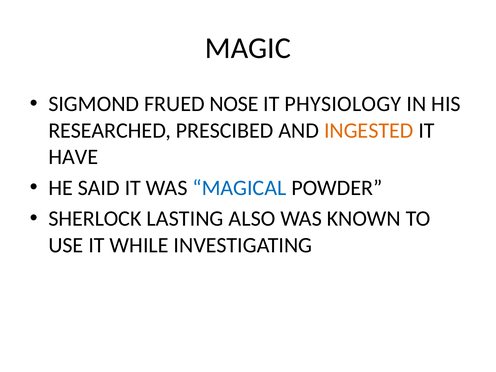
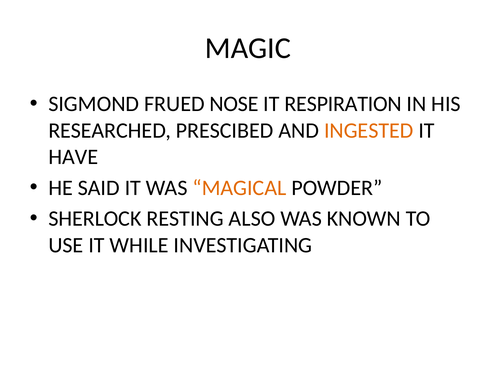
PHYSIOLOGY: PHYSIOLOGY -> RESPIRATION
MAGICAL colour: blue -> orange
LASTING: LASTING -> RESTING
